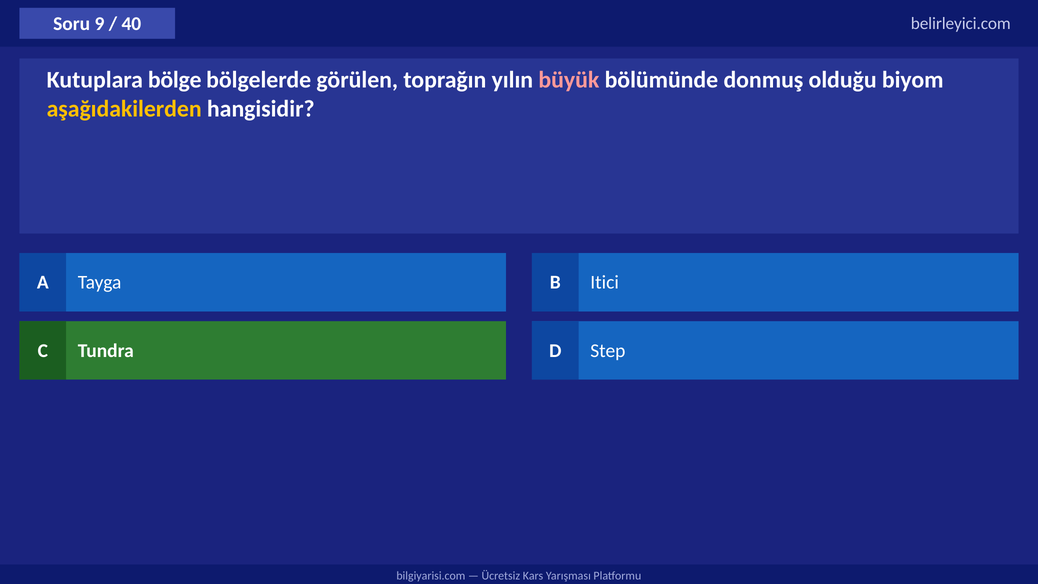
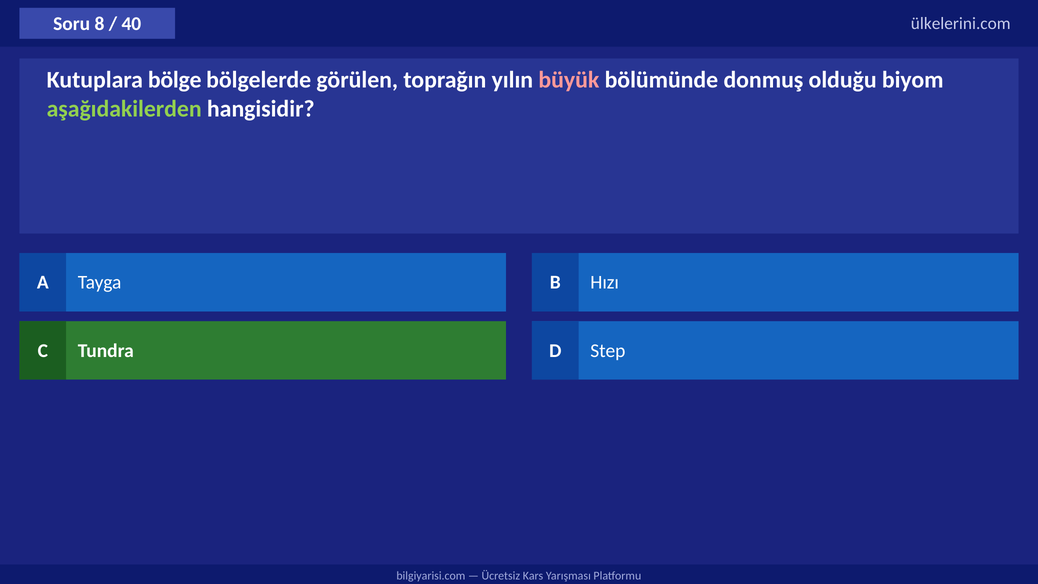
9: 9 -> 8
belirleyici.com: belirleyici.com -> ülkelerini.com
aşağıdakilerden colour: yellow -> light green
Itici: Itici -> Hızı
